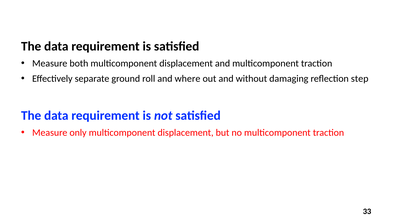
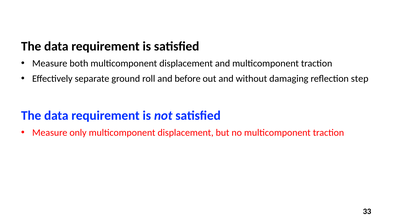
where: where -> before
